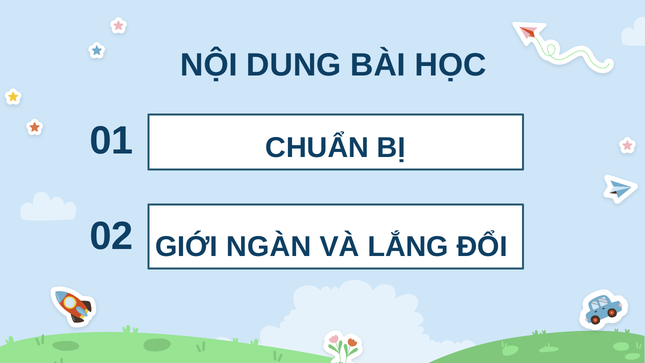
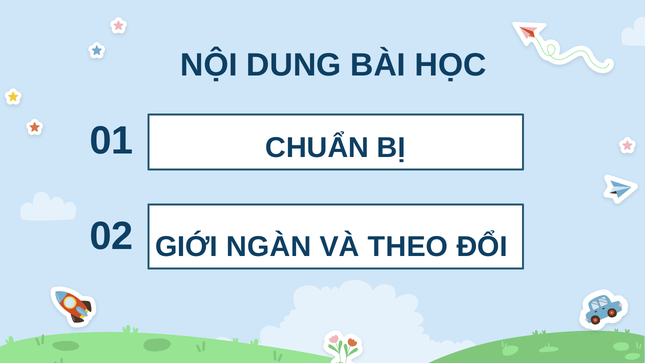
LẮNG: LẮNG -> THEO
